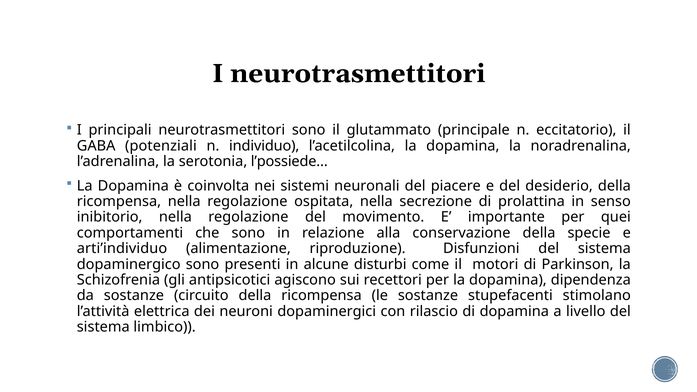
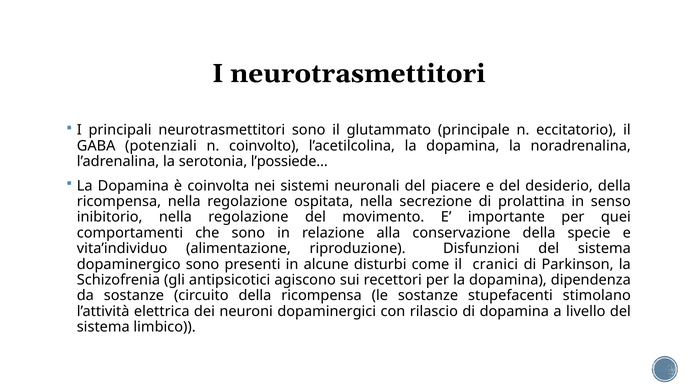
individuo: individuo -> coinvolto
arti’individuo: arti’individuo -> vita’individuo
motori: motori -> cranici
